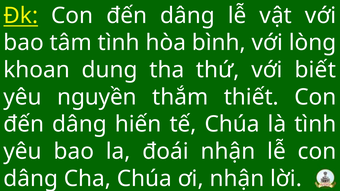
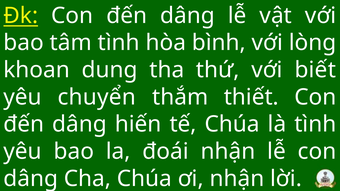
nguyền: nguyền -> chuyển
